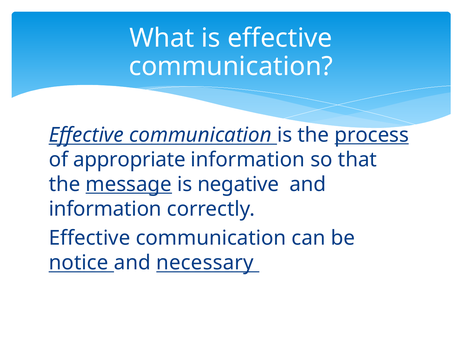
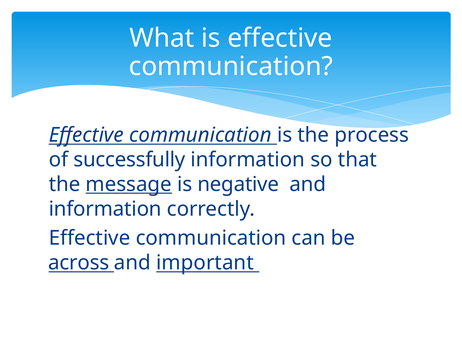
process underline: present -> none
appropriate: appropriate -> successfully
notice: notice -> across
necessary: necessary -> important
